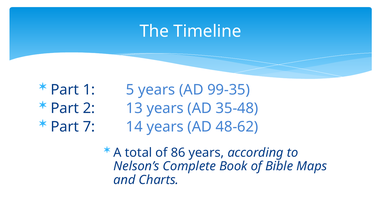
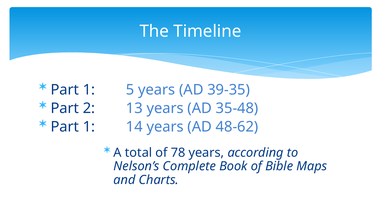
99-35: 99-35 -> 39-35
7 at (89, 127): 7 -> 1
86: 86 -> 78
